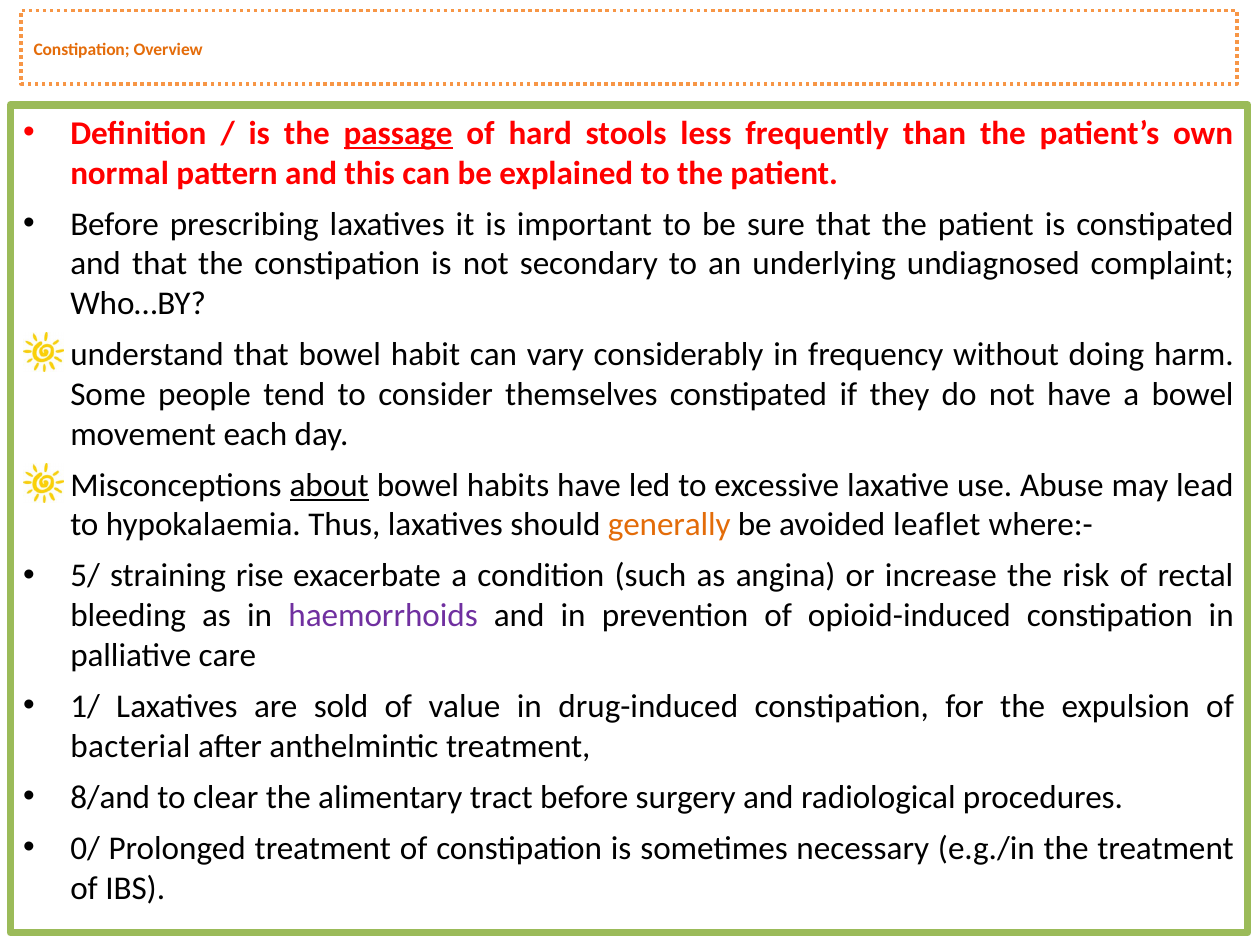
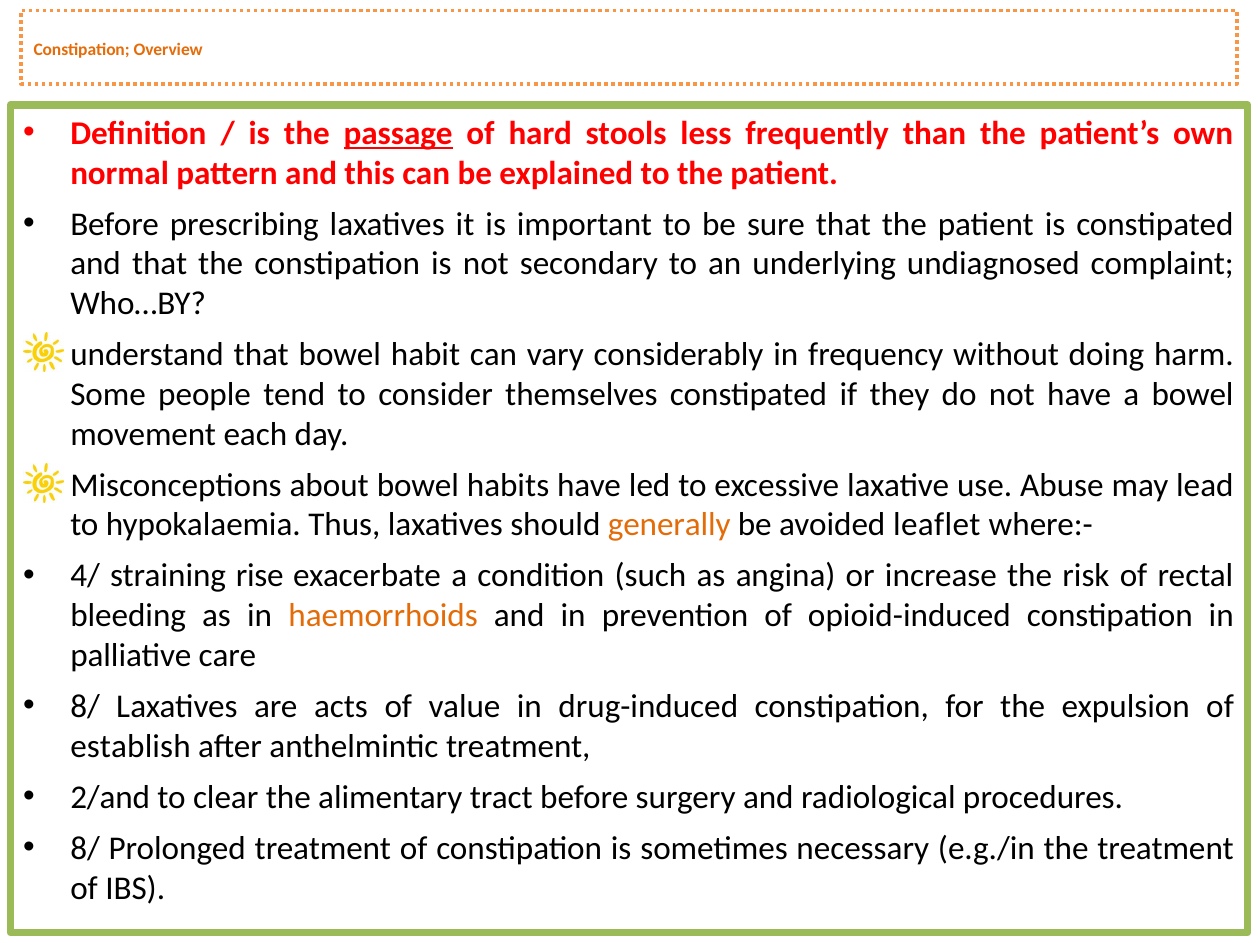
about underline: present -> none
5/: 5/ -> 4/
haemorrhoids colour: purple -> orange
1/ at (85, 707): 1/ -> 8/
sold: sold -> acts
bacterial: bacterial -> establish
8/and: 8/and -> 2/and
0/ at (85, 849): 0/ -> 8/
